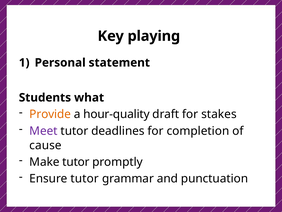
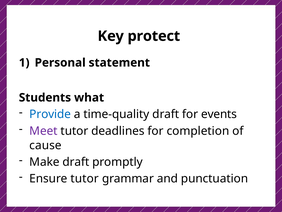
playing: playing -> protect
Provide colour: orange -> blue
hour-quality: hour-quality -> time-quality
stakes: stakes -> events
Make tutor: tutor -> draft
